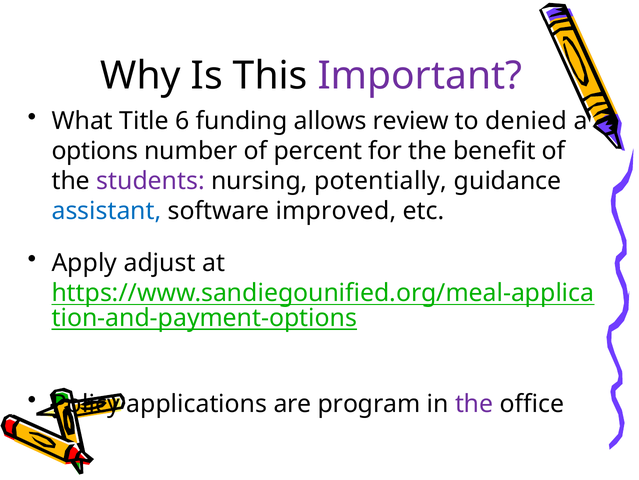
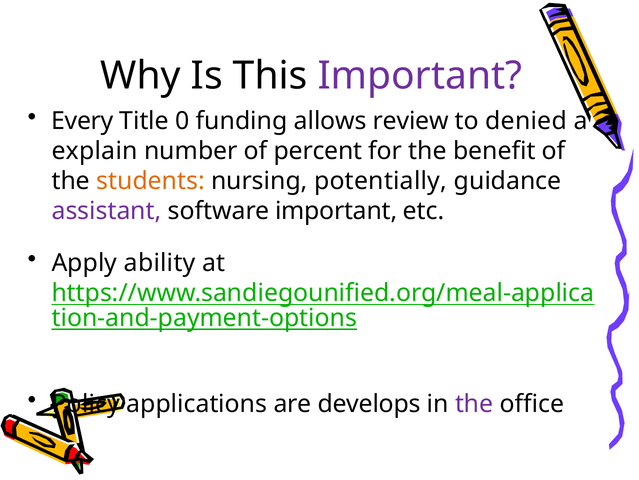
What: What -> Every
6: 6 -> 0
options: options -> explain
students colour: purple -> orange
assistant colour: blue -> purple
software improved: improved -> important
adjust: adjust -> ability
program: program -> develops
